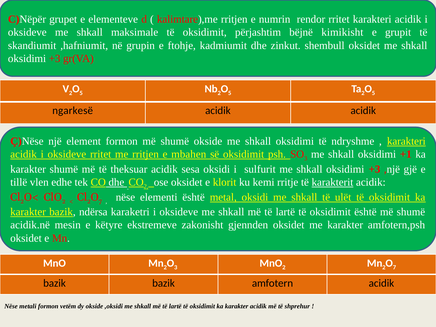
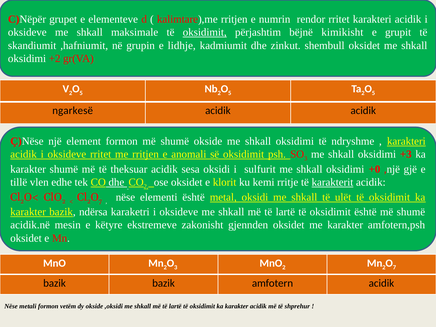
oksidimit at (205, 32) underline: none -> present
ftohje: ftohje -> lidhje
+3 at (55, 59): +3 -> +2
mbahen: mbahen -> anomali
+1: +1 -> +3
+3 at (374, 169): +3 -> +0
